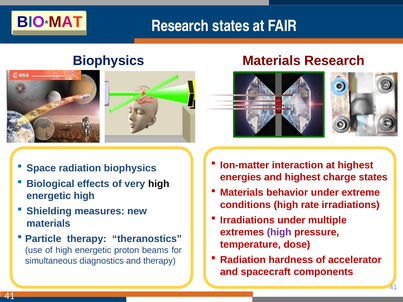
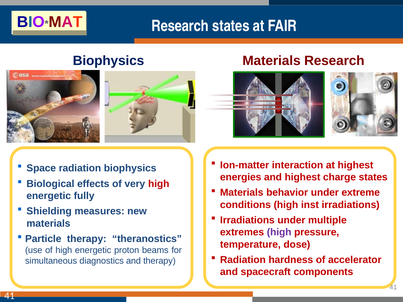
high at (159, 184) colour: black -> red
energetic high: high -> fully
rate: rate -> inst
